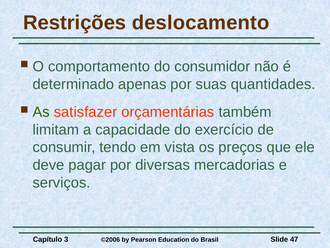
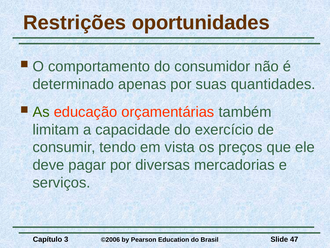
deslocamento: deslocamento -> oportunidades
satisfazer: satisfazer -> educação
